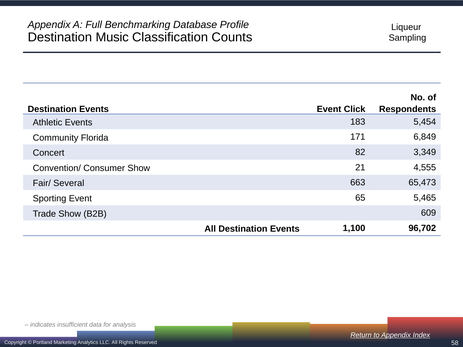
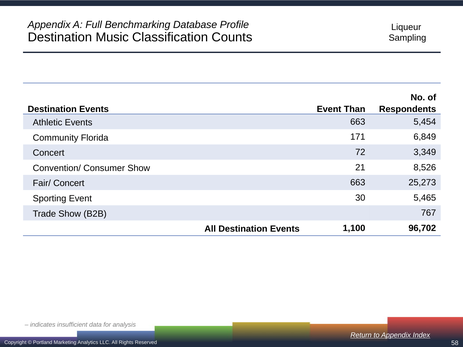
Click: Click -> Than
Events 183: 183 -> 663
82: 82 -> 72
4,555: 4,555 -> 8,526
Fair/ Several: Several -> Concert
65,473: 65,473 -> 25,273
65: 65 -> 30
609: 609 -> 767
